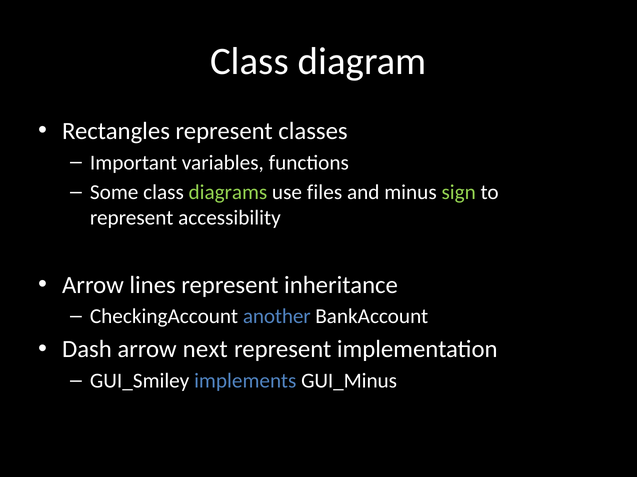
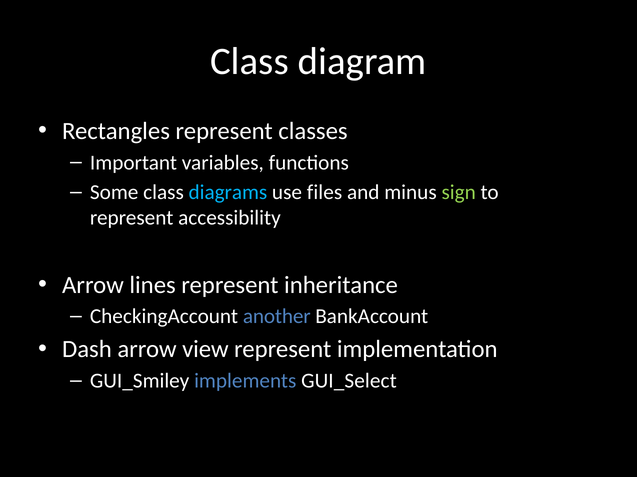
diagrams colour: light green -> light blue
next: next -> view
GUI_Minus: GUI_Minus -> GUI_Select
